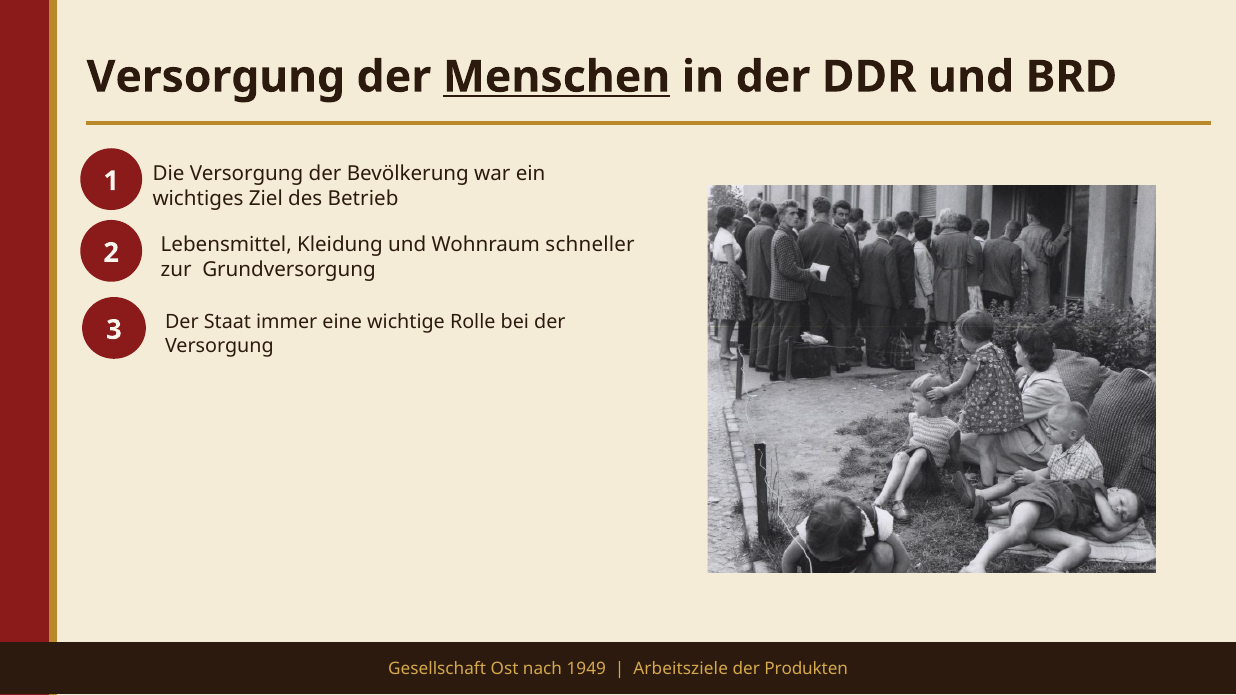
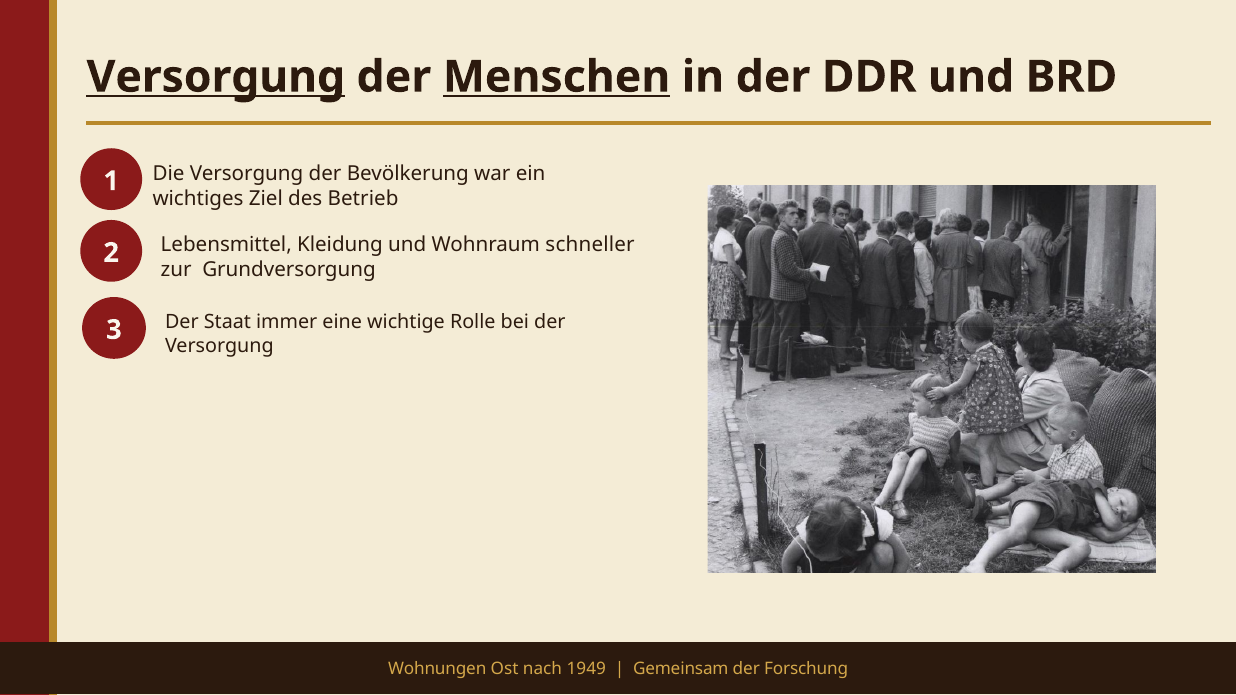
Versorgung at (216, 77) underline: none -> present
Gesellschaft: Gesellschaft -> Wohnungen
Arbeitsziele: Arbeitsziele -> Gemeinsam
Produkten: Produkten -> Forschung
